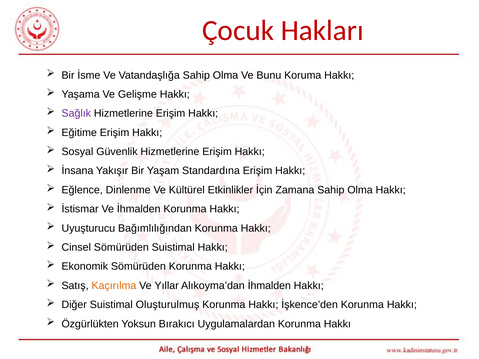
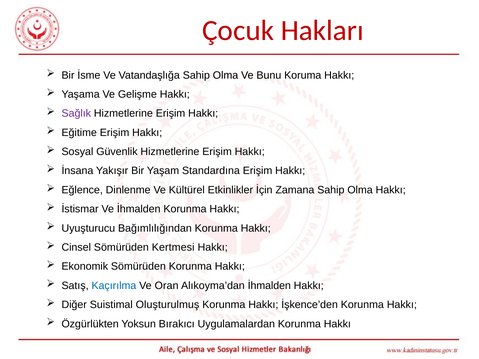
Sömürüden Suistimal: Suistimal -> Kertmesi
Kaçırılma colour: orange -> blue
Yıllar: Yıllar -> Oran
